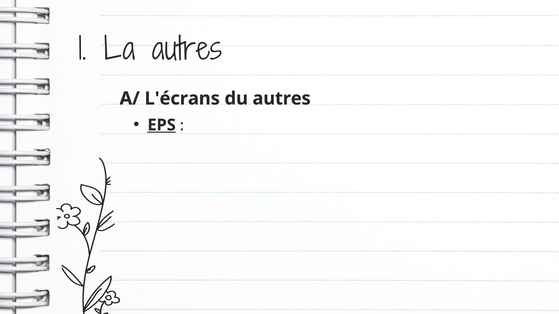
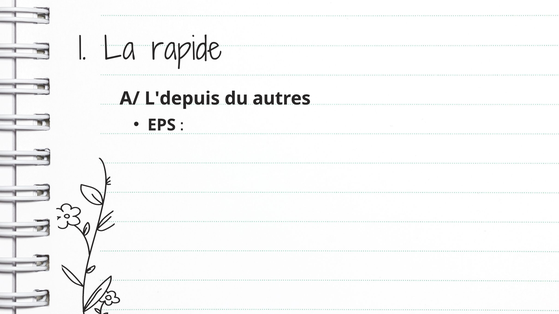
La autres: autres -> rapide
L'écrans: L'écrans -> L'depuis
EPS underline: present -> none
